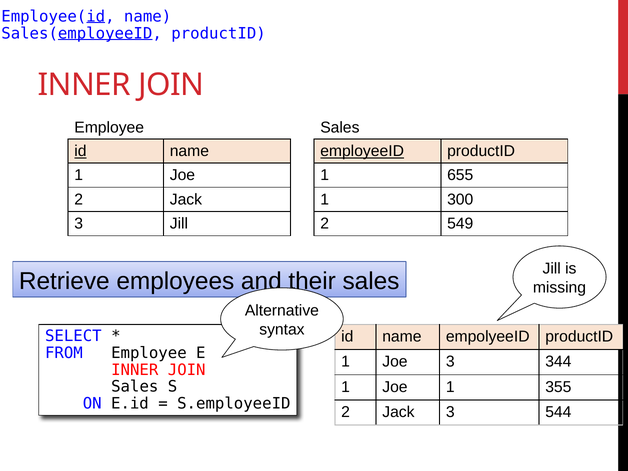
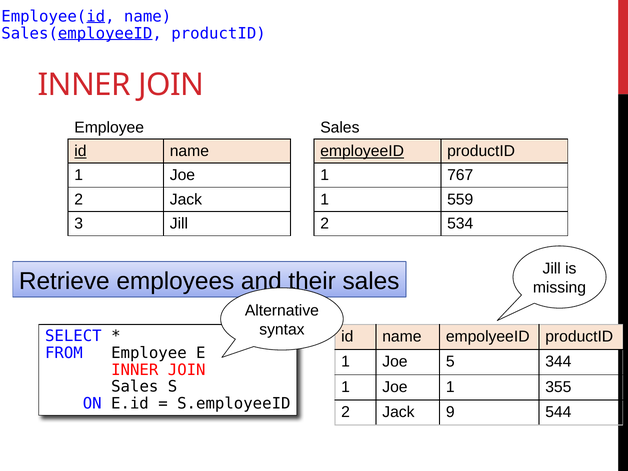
655: 655 -> 767
300: 300 -> 559
549: 549 -> 534
Joe 3: 3 -> 5
3 at (450, 412): 3 -> 9
